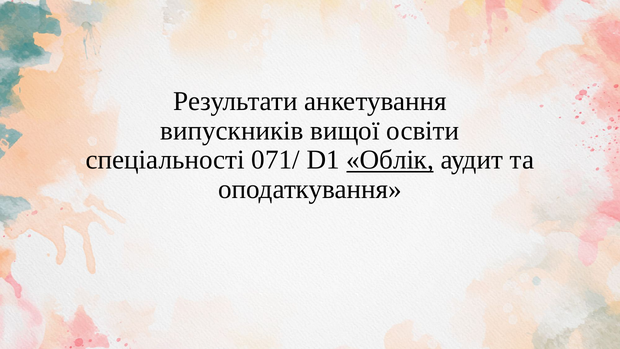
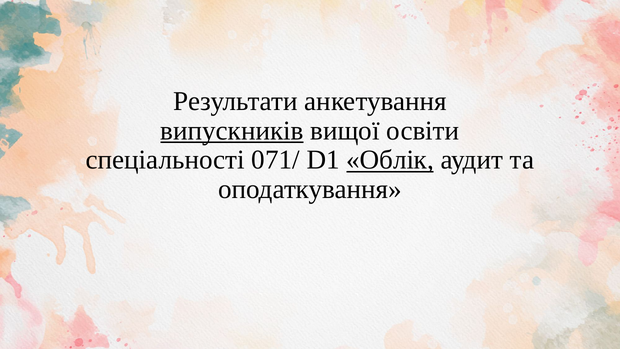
випускників underline: none -> present
